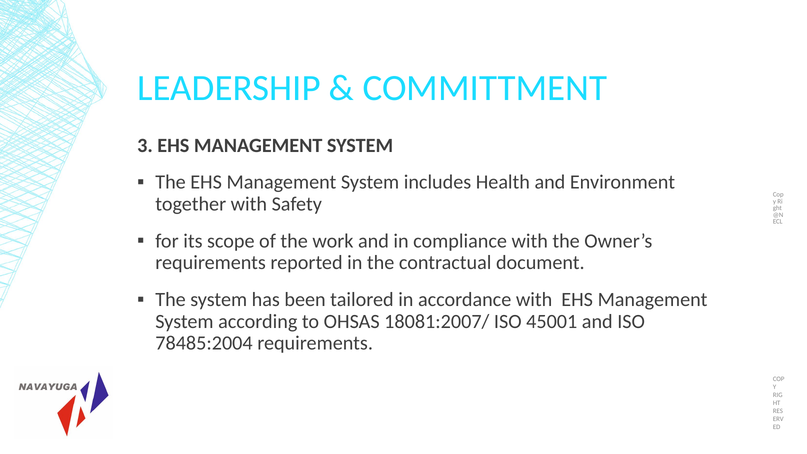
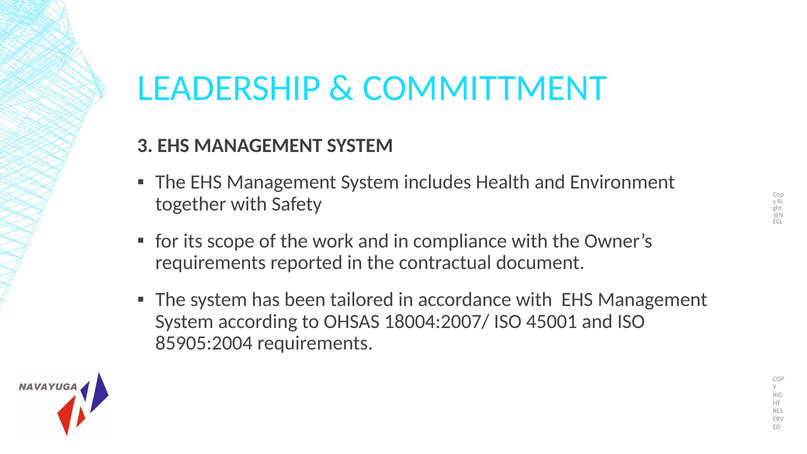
18081:2007/: 18081:2007/ -> 18004:2007/
78485:2004: 78485:2004 -> 85905:2004
